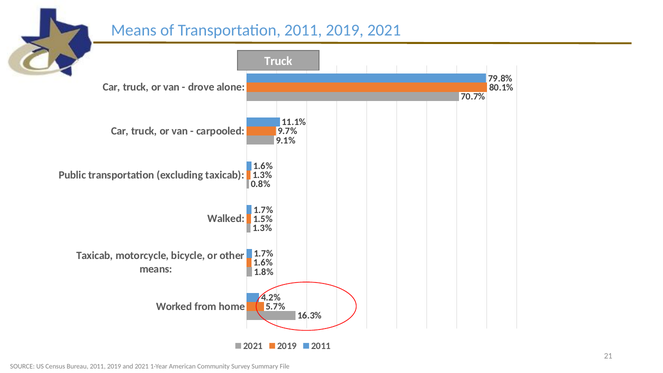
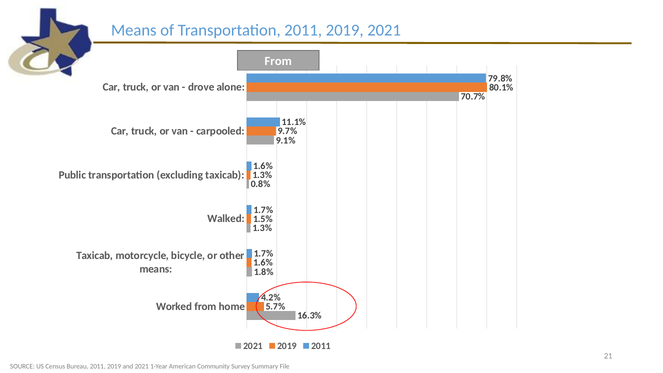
Truck at (278, 61): Truck -> From
